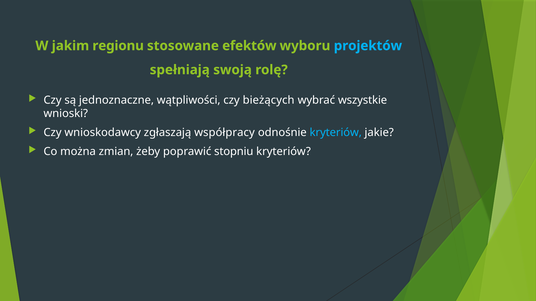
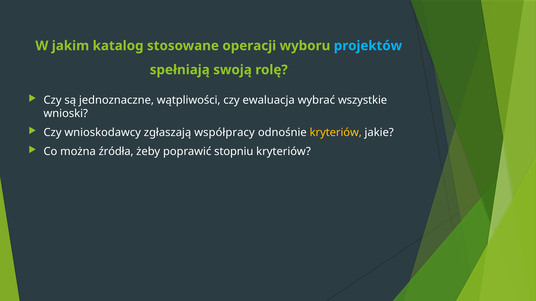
regionu: regionu -> katalog
efektów: efektów -> operacji
bieżących: bieżących -> ewaluacja
kryteriów at (336, 133) colour: light blue -> yellow
zmian: zmian -> źródła
